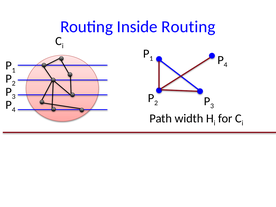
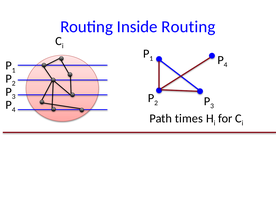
width: width -> times
